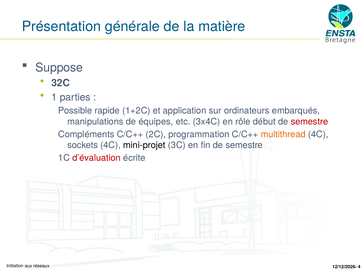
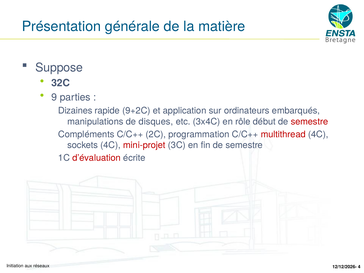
1: 1 -> 9
Possible: Possible -> Dizaines
1+2C: 1+2C -> 9+2C
équipes: équipes -> disques
multithread colour: orange -> red
mini-projet colour: black -> red
